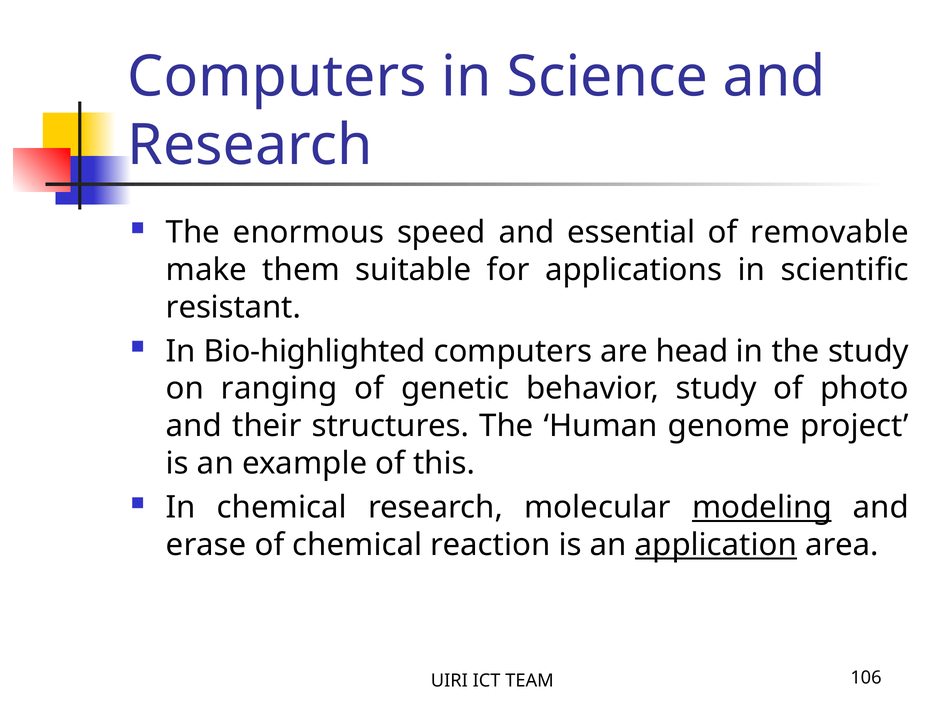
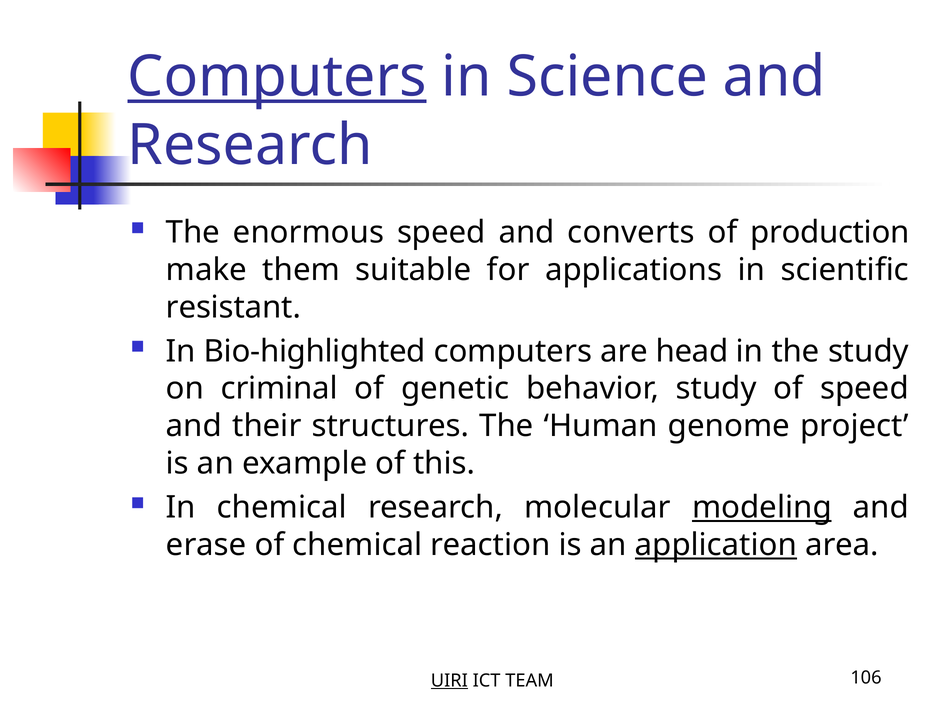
Computers at (277, 77) underline: none -> present
essential: essential -> converts
removable: removable -> production
ranging: ranging -> criminal
of photo: photo -> speed
UIRI underline: none -> present
